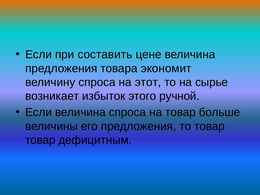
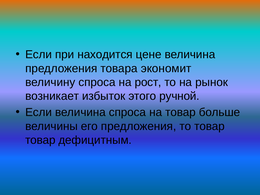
составить: составить -> находится
этот: этот -> рост
сырье: сырье -> рынок
